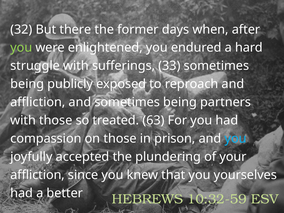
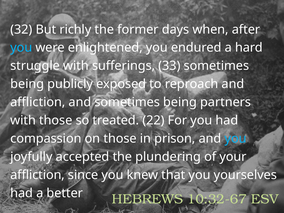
there: there -> richly
you at (21, 48) colour: light green -> light blue
63: 63 -> 22
10:32-59: 10:32-59 -> 10:32-67
